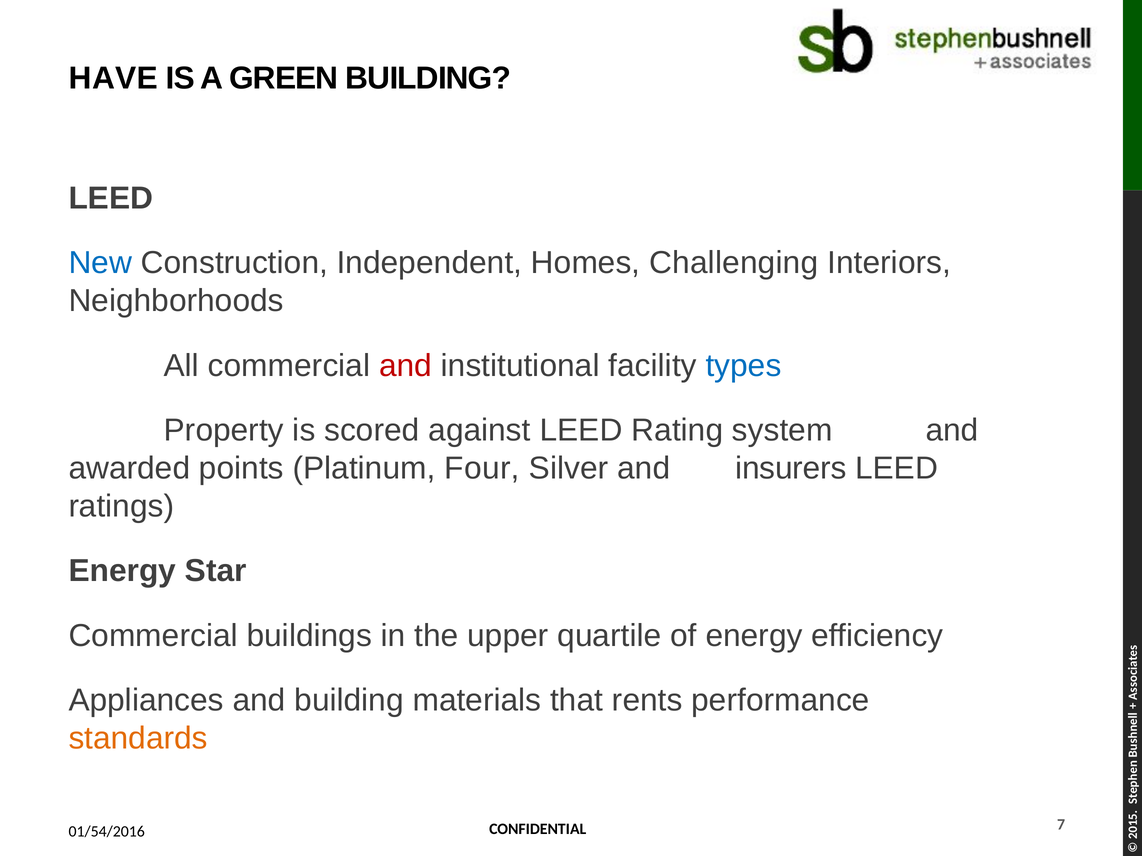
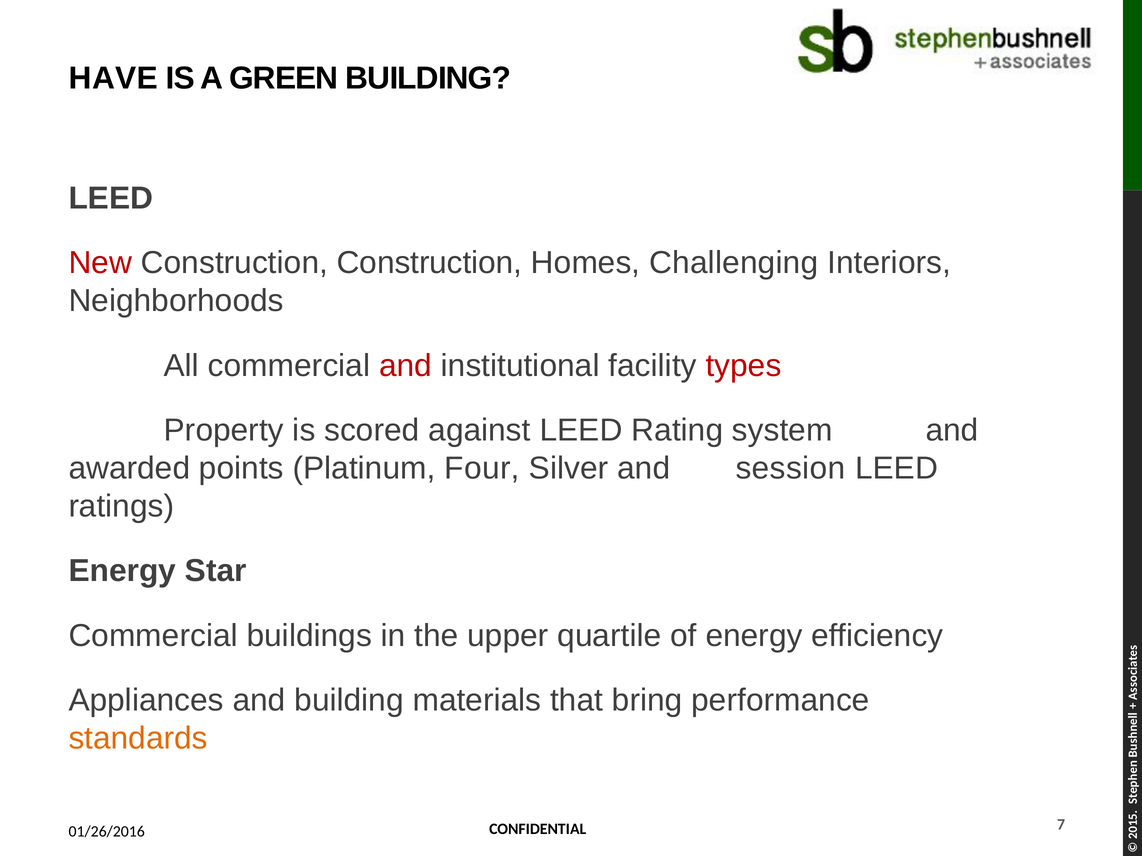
New colour: blue -> red
Construction Independent: Independent -> Construction
types colour: blue -> red
insurers: insurers -> session
rents: rents -> bring
01/54/2016: 01/54/2016 -> 01/26/2016
